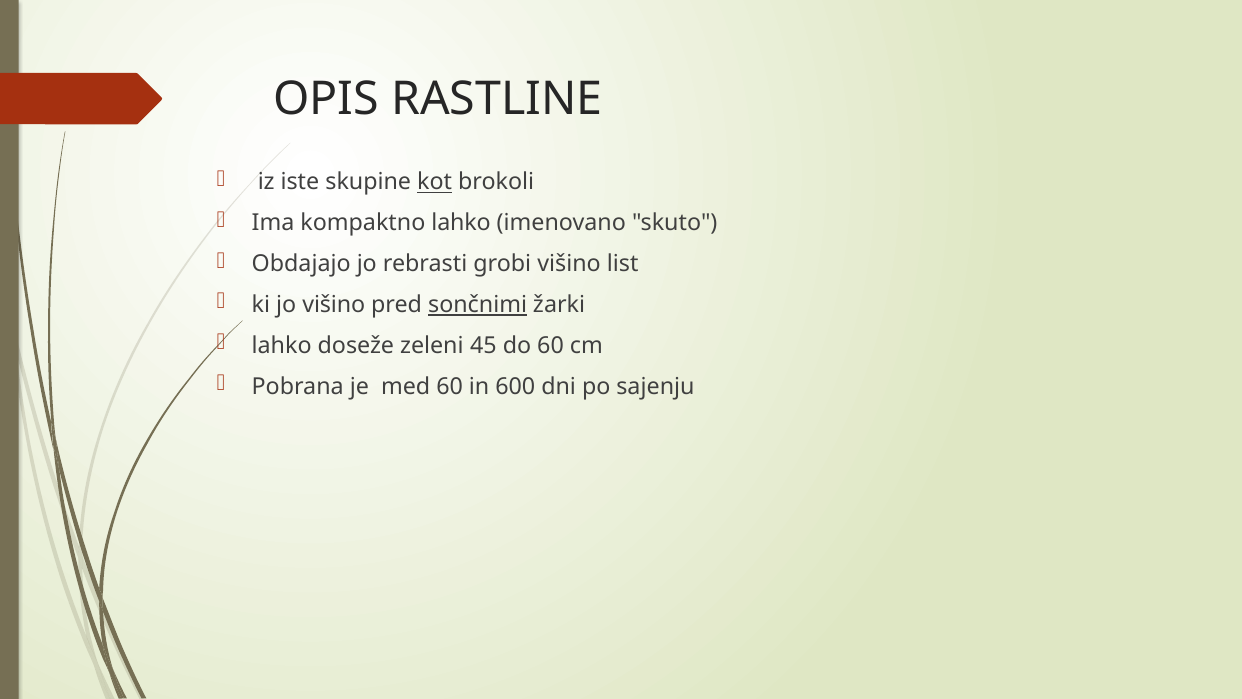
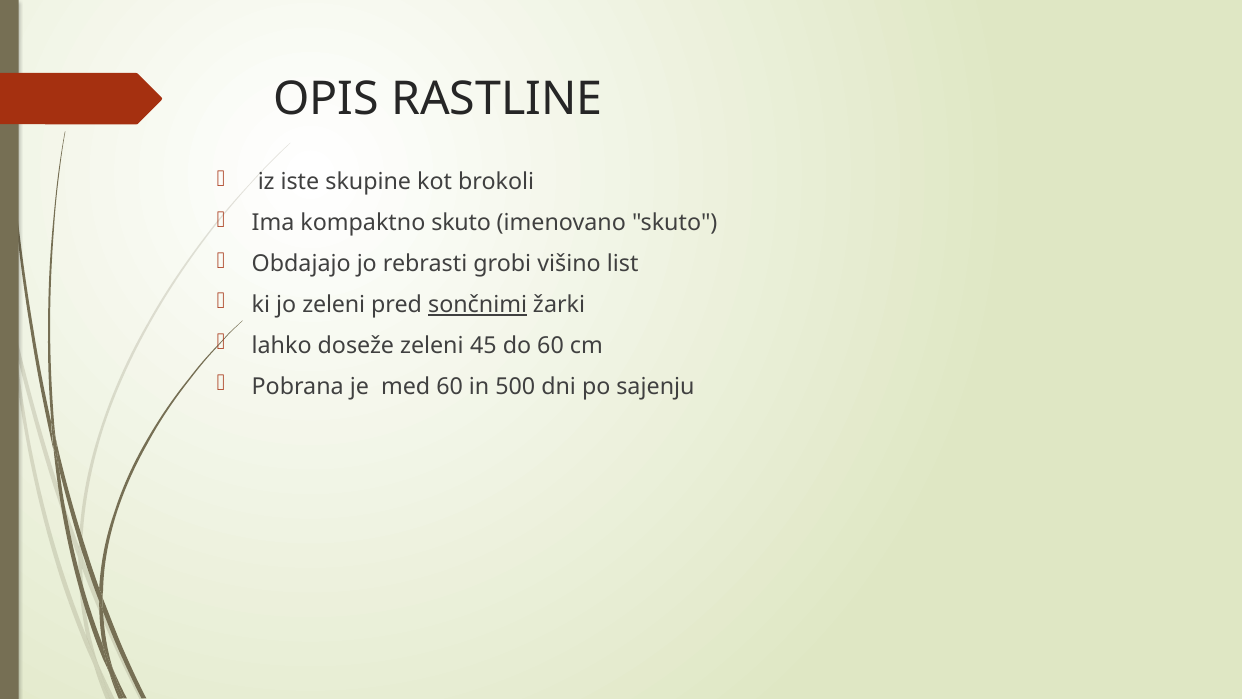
kot underline: present -> none
kompaktno lahko: lahko -> skuto
jo višino: višino -> zeleni
600: 600 -> 500
